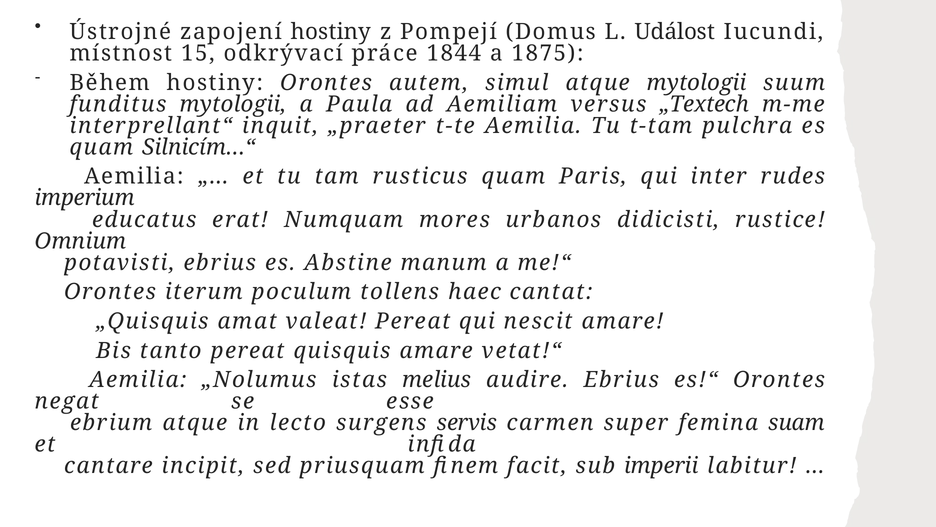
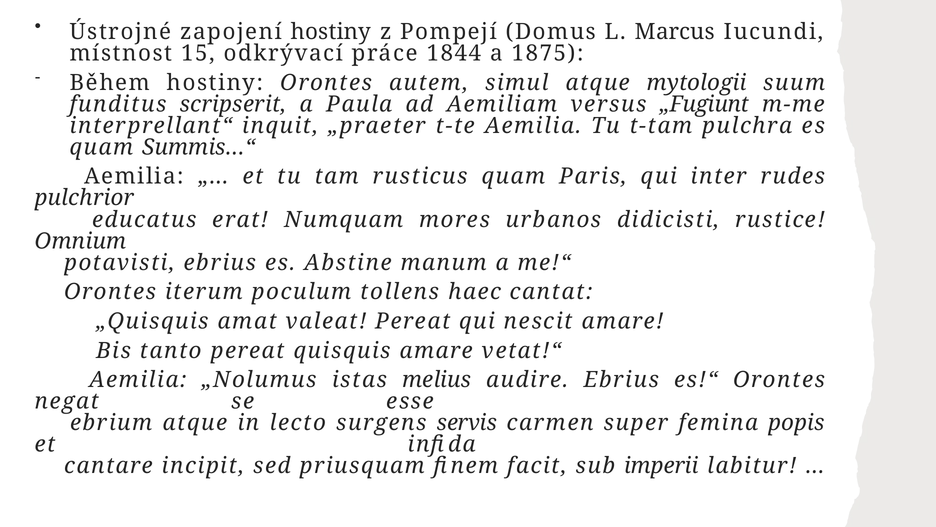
Událost: Událost -> Marcus
funditus mytologii: mytologii -> scripserit
„Textech: „Textech -> „Fugiunt
Silnicím…“: Silnicím…“ -> Summis…“
imperium: imperium -> pulchrior
suam: suam -> popis
